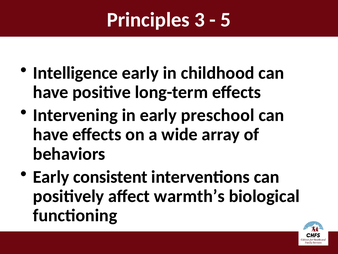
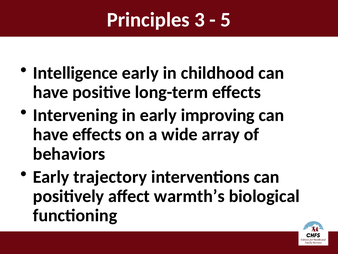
preschool: preschool -> improving
consistent: consistent -> trajectory
